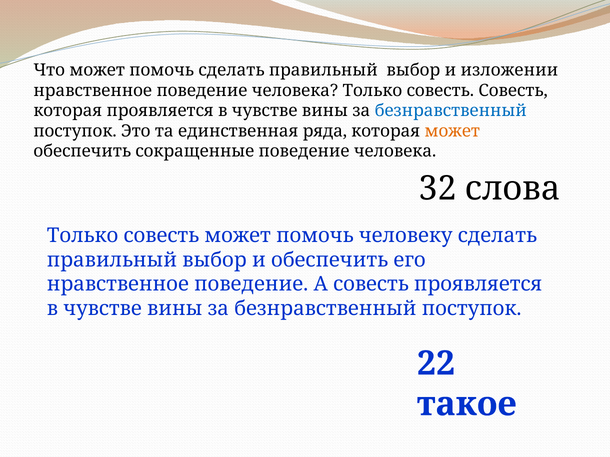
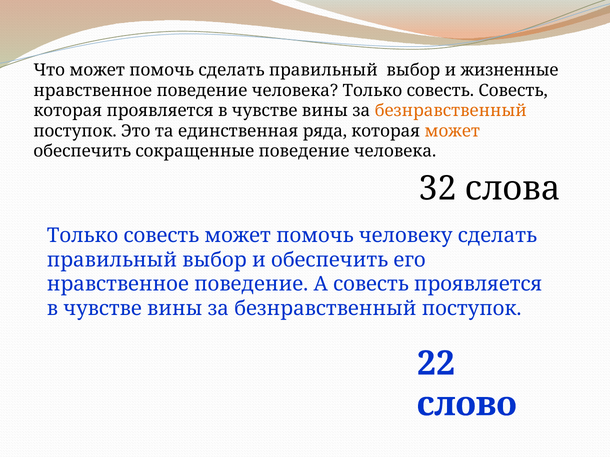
изложении: изложении -> жизненные
безнравственный at (451, 111) colour: blue -> orange
такое: такое -> слово
